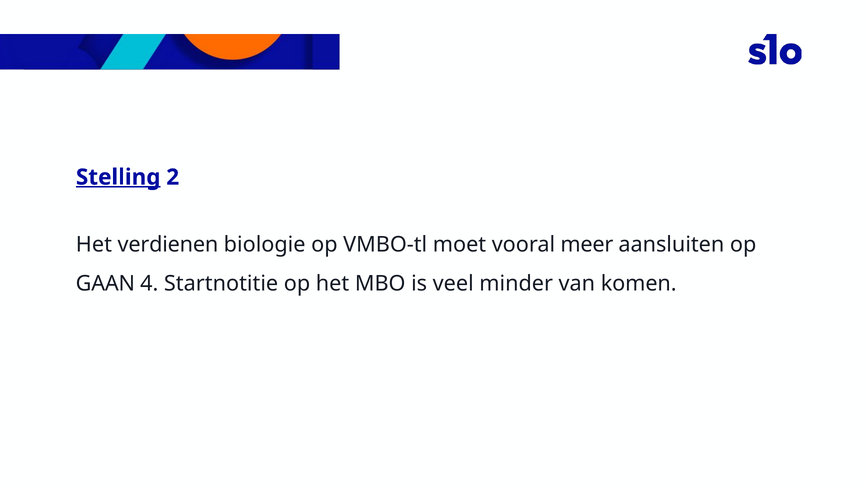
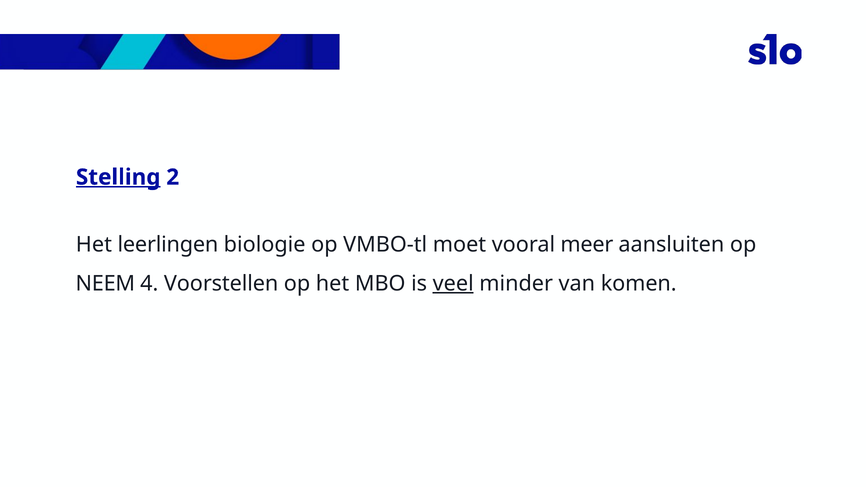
verdienen: verdienen -> leerlingen
GAAN: GAAN -> NEEM
Startnotitie: Startnotitie -> Voorstellen
veel underline: none -> present
